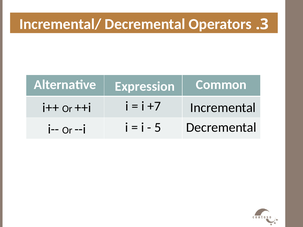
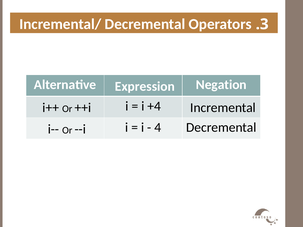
Common: Common -> Negation
+7: +7 -> +4
5: 5 -> 4
